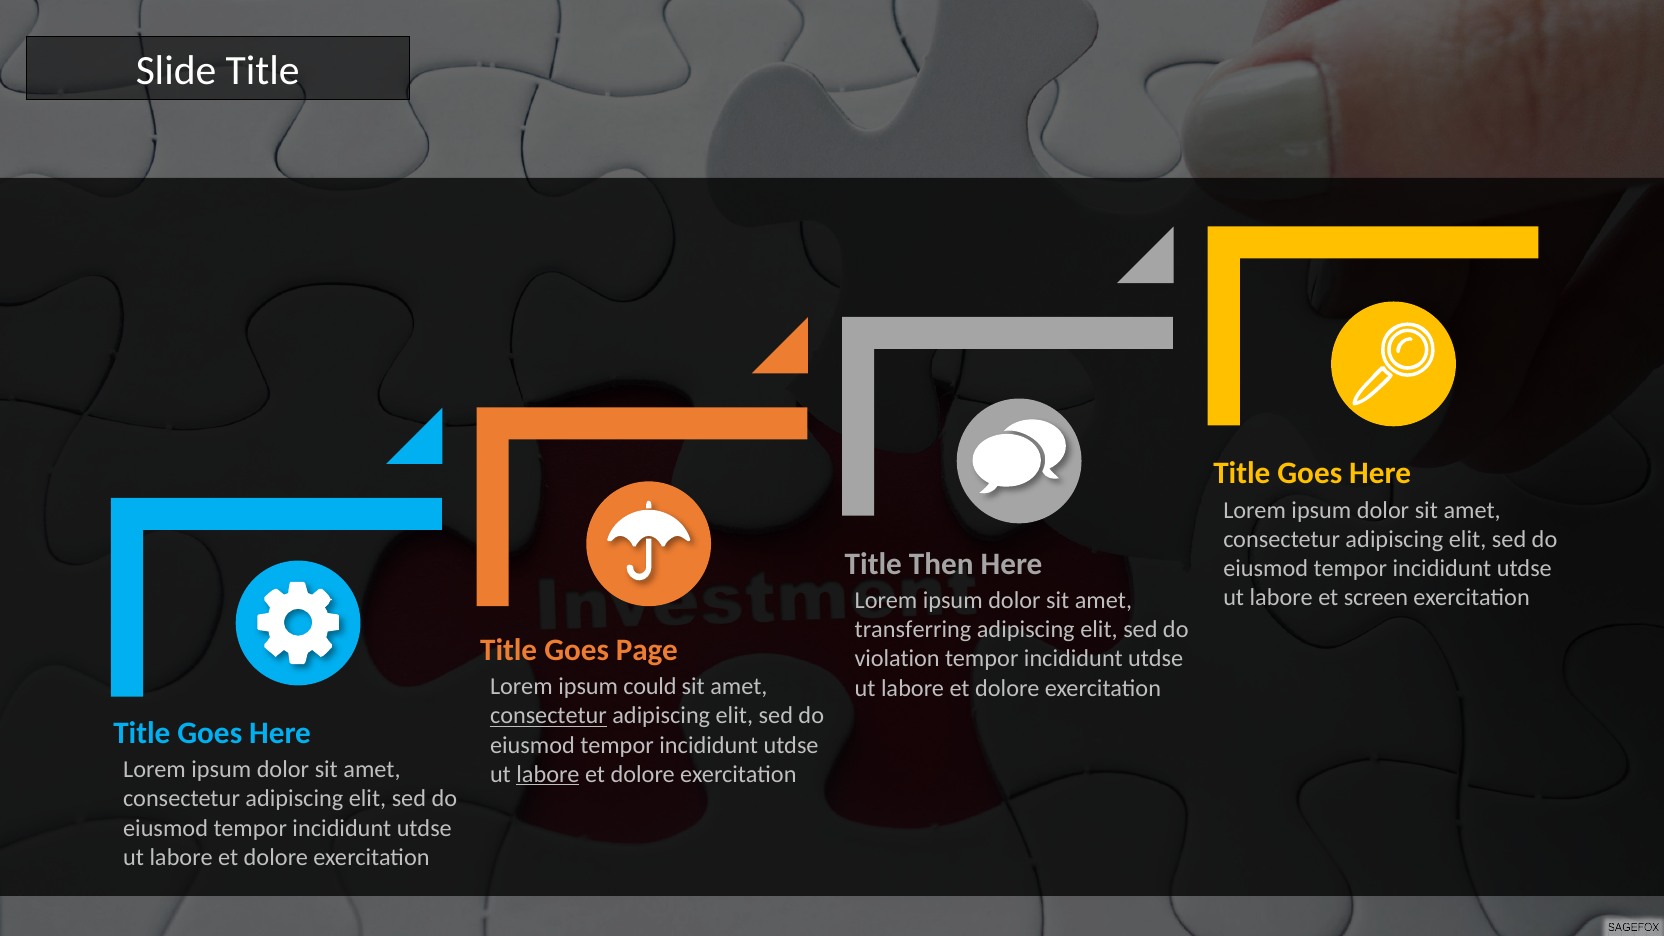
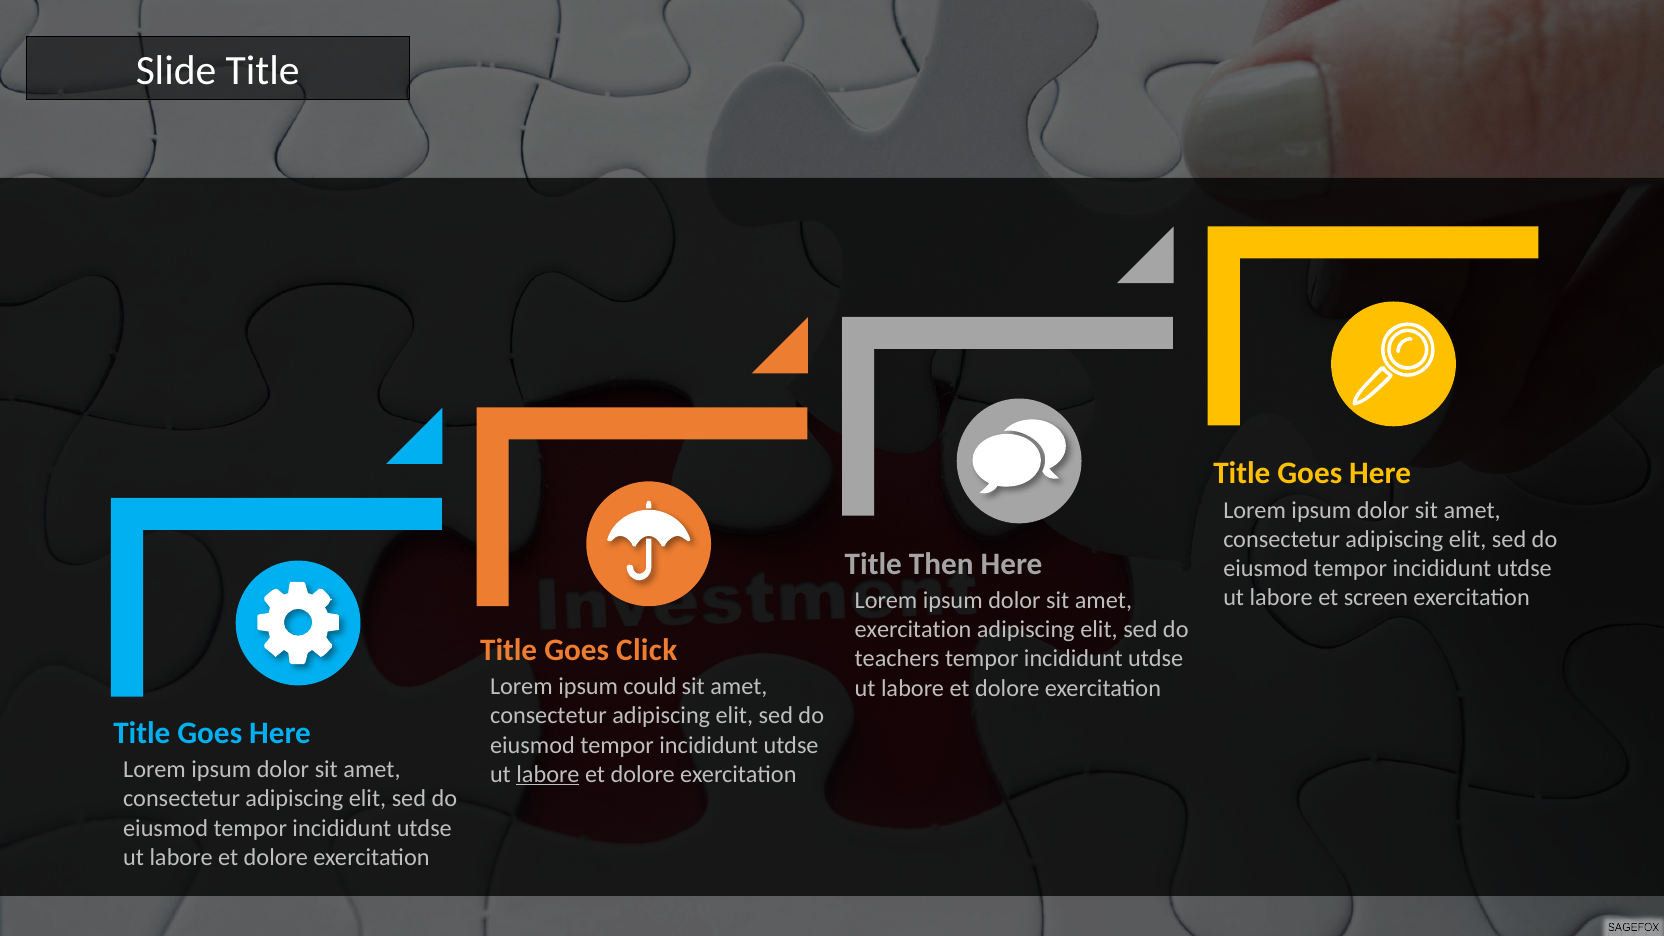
transferring at (913, 630): transferring -> exercitation
Page: Page -> Click
violation: violation -> teachers
consectetur at (548, 716) underline: present -> none
